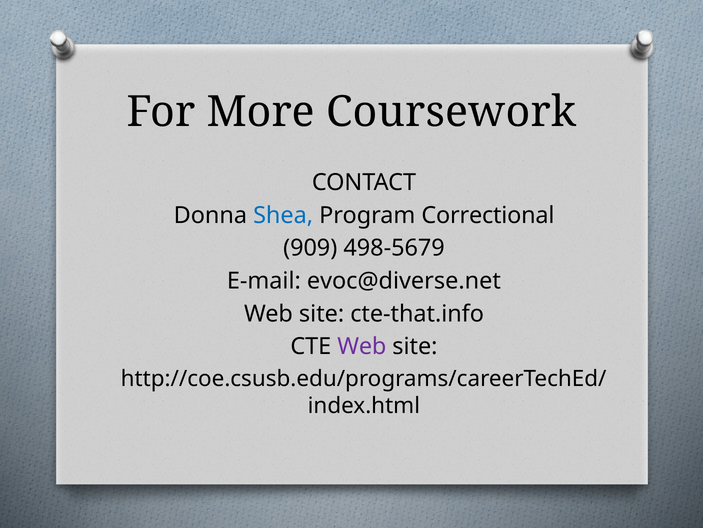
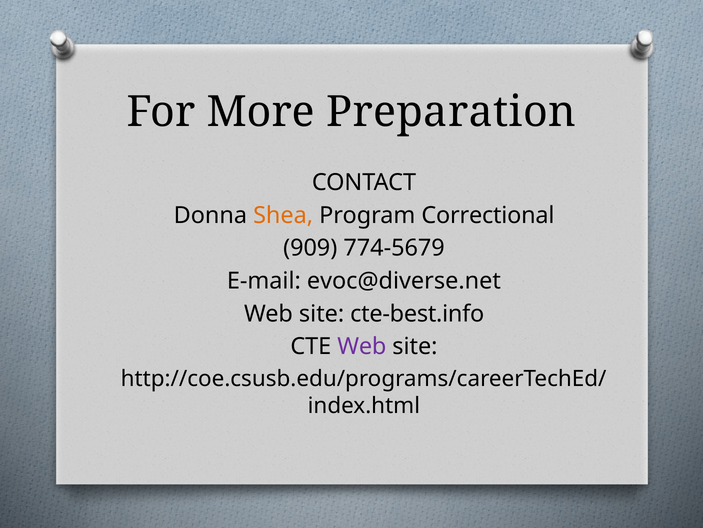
Coursework: Coursework -> Preparation
Shea colour: blue -> orange
498-5679: 498-5679 -> 774-5679
cte-that.info: cte-that.info -> cte-best.info
